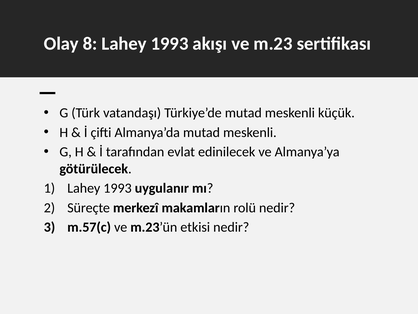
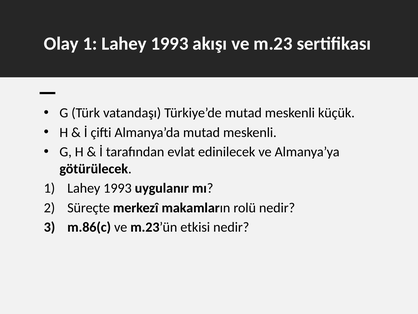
Olay 8: 8 -> 1
m.57(c: m.57(c -> m.86(c
